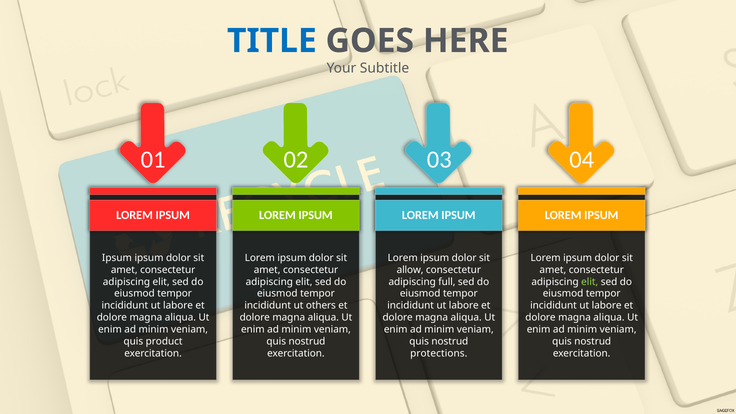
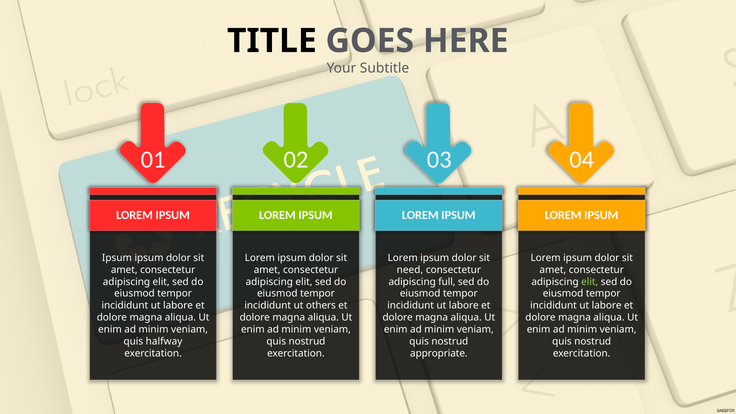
TITLE colour: blue -> black
allow: allow -> need
product: product -> halfway
protections: protections -> appropriate
